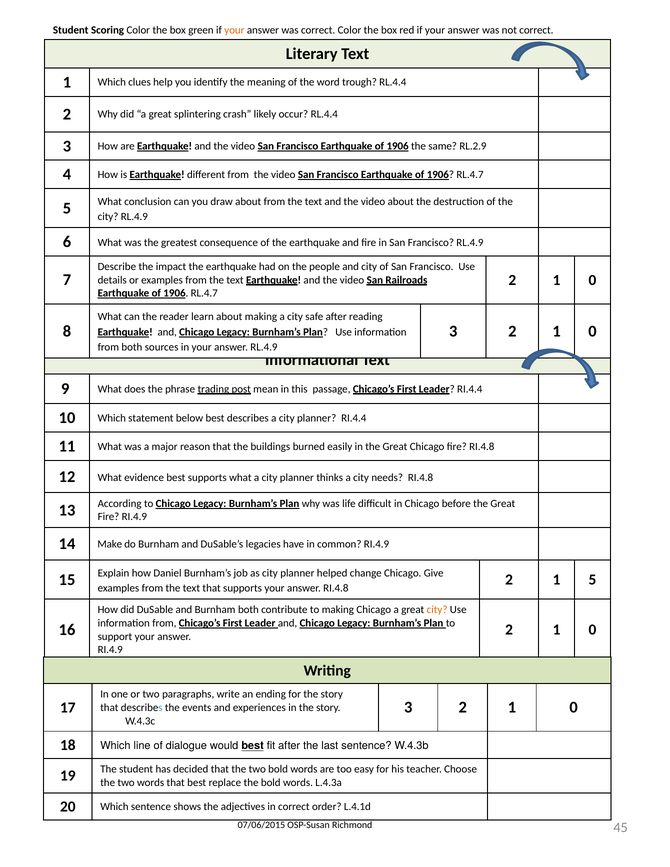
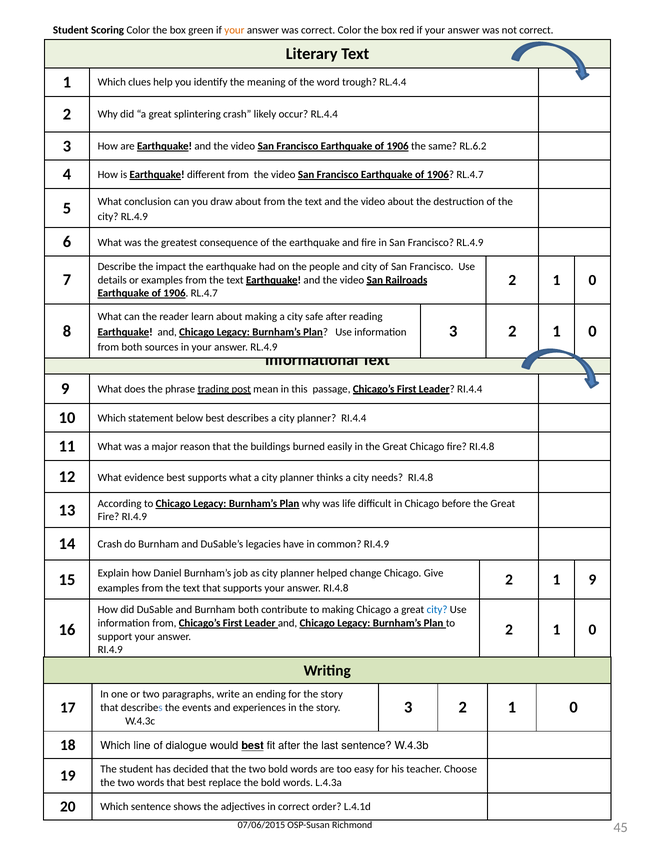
RL.2.9: RL.2.9 -> RL.6.2
14 Make: Make -> Crash
1 5: 5 -> 9
city at (437, 610) colour: orange -> blue
